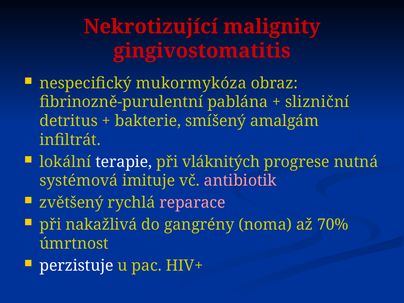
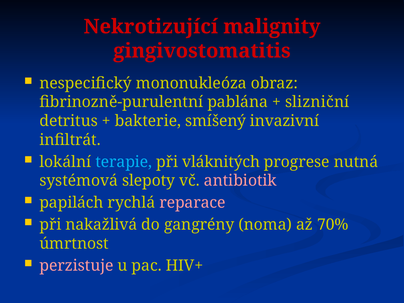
mukormykóza: mukormykóza -> mononukleóza
amalgám: amalgám -> invazivní
terapie colour: white -> light blue
imituje: imituje -> slepoty
zvětšený: zvětšený -> papilách
perzistuje colour: white -> pink
